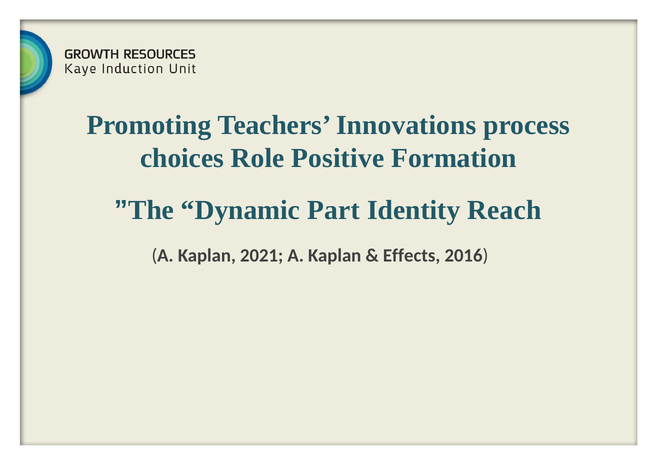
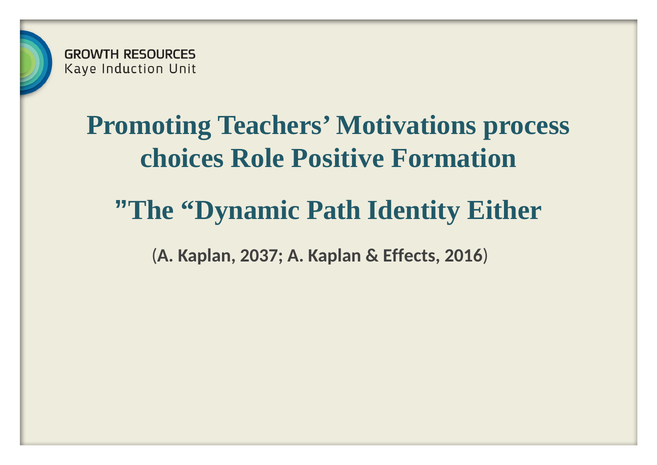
Innovations: Innovations -> Motivations
Part: Part -> Path
Reach: Reach -> Either
2021: 2021 -> 2037
